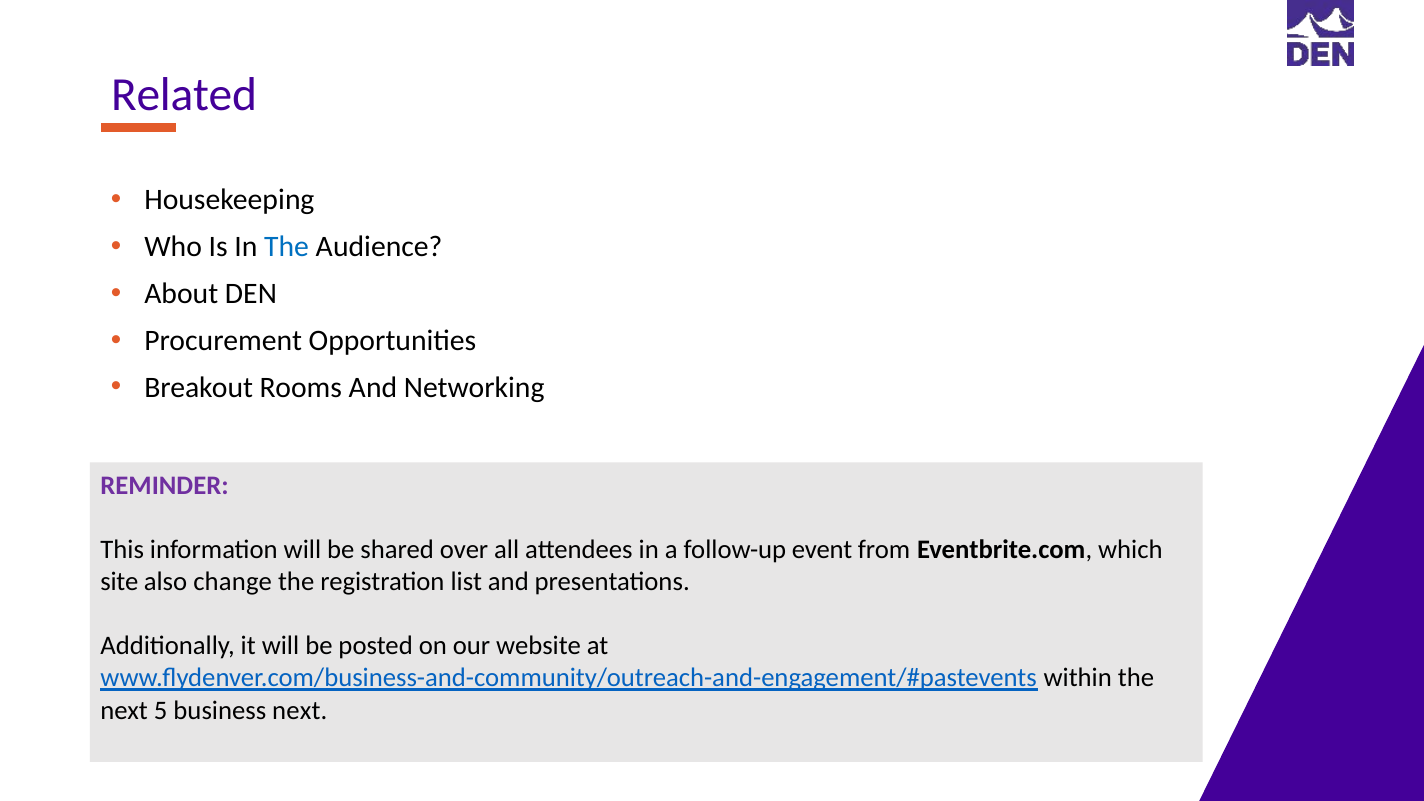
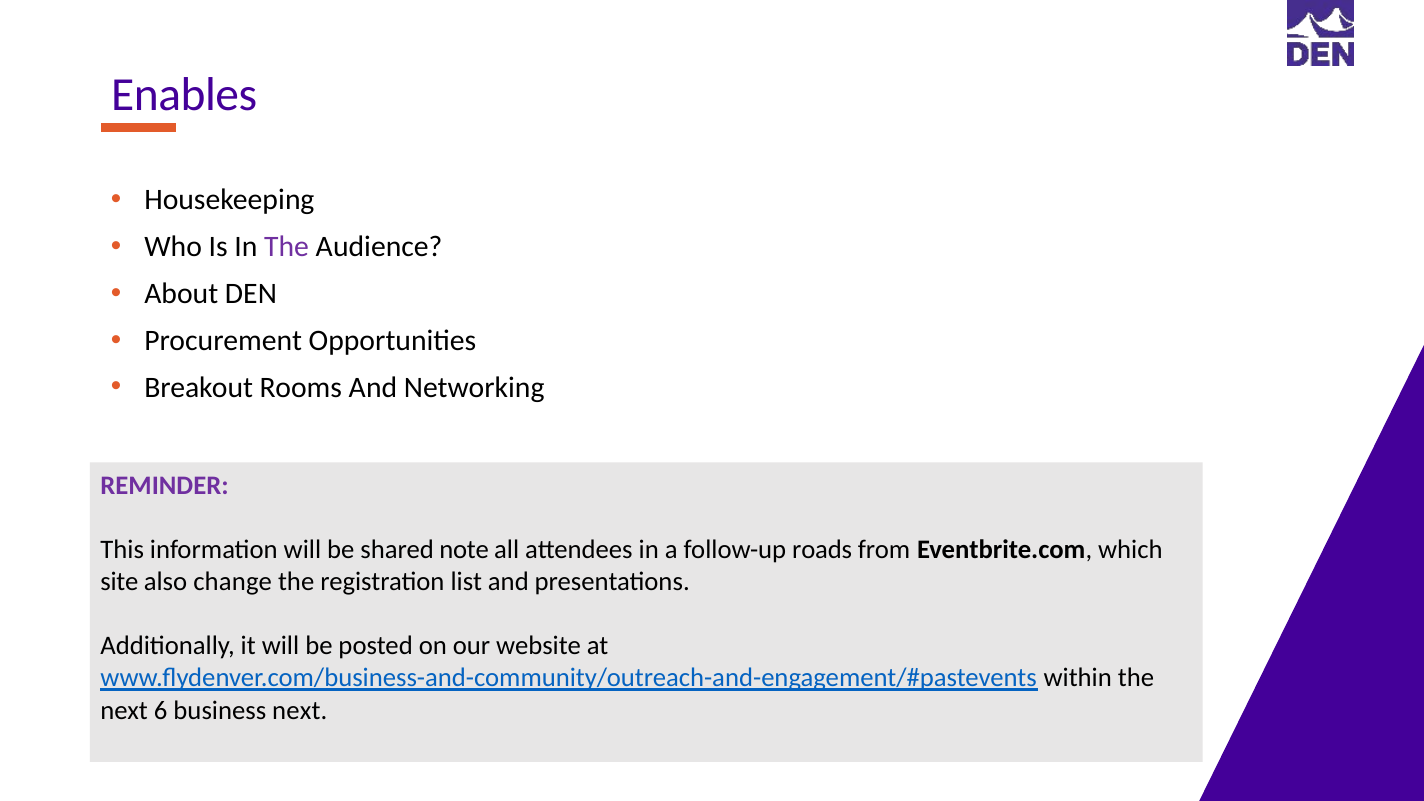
Related: Related -> Enables
The at (287, 247) colour: blue -> purple
over: over -> note
event: event -> roads
5: 5 -> 6
